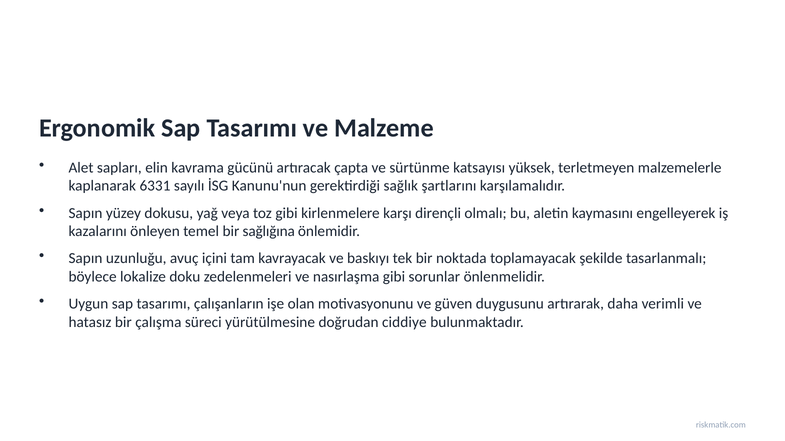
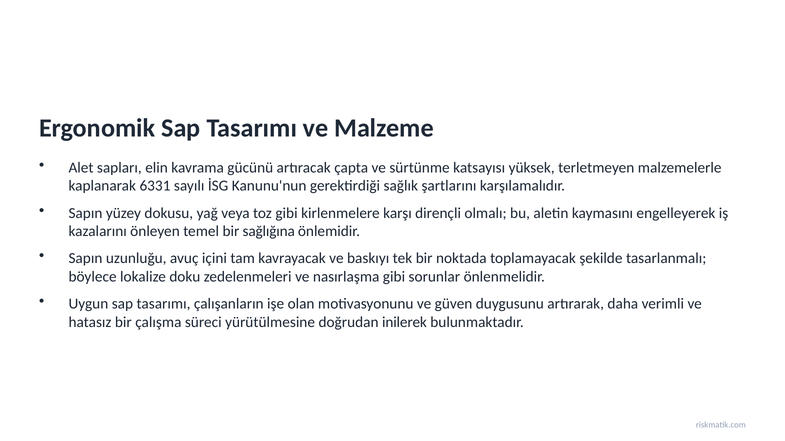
ciddiye: ciddiye -> inilerek
